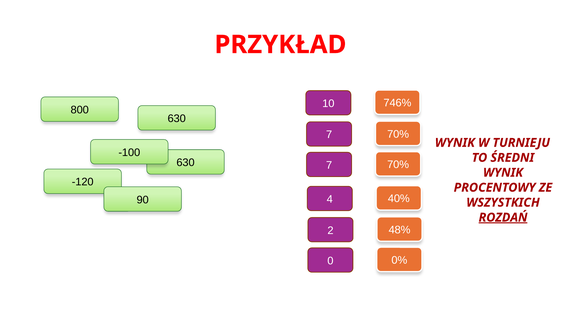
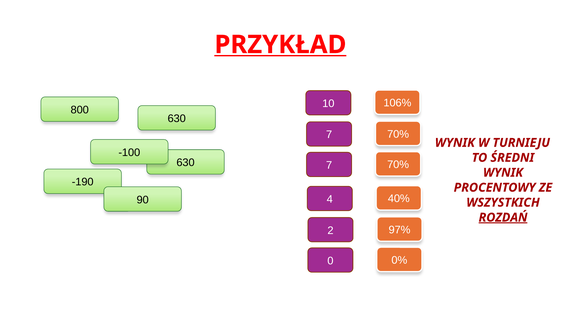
PRZYKŁAD underline: none -> present
746%: 746% -> 106%
-120: -120 -> -190
48%: 48% -> 97%
